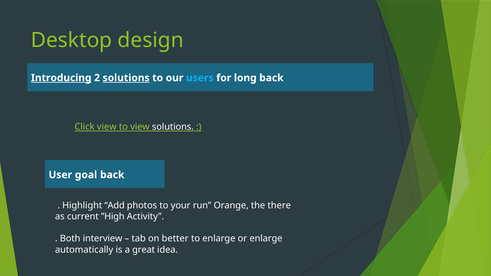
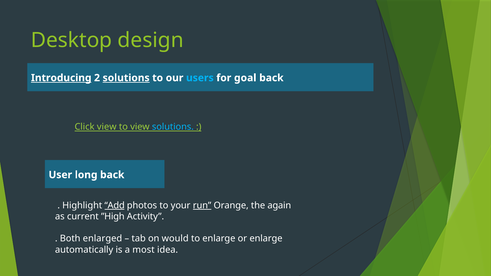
long: long -> goal
solutions at (173, 127) colour: white -> light blue
goal: goal -> long
Add underline: none -> present
run underline: none -> present
there: there -> again
interview: interview -> enlarged
better: better -> would
great: great -> most
